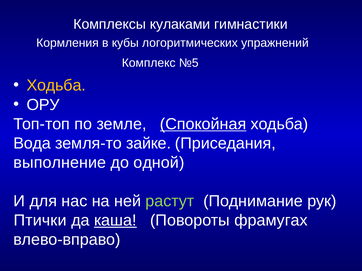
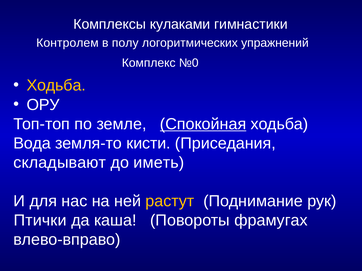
Кормления: Кормления -> Контролем
кубы: кубы -> полу
№5: №5 -> №0
зайке: зайке -> кисти
выполнение: выполнение -> складывают
одной: одной -> иметь
растут colour: light green -> yellow
каша underline: present -> none
